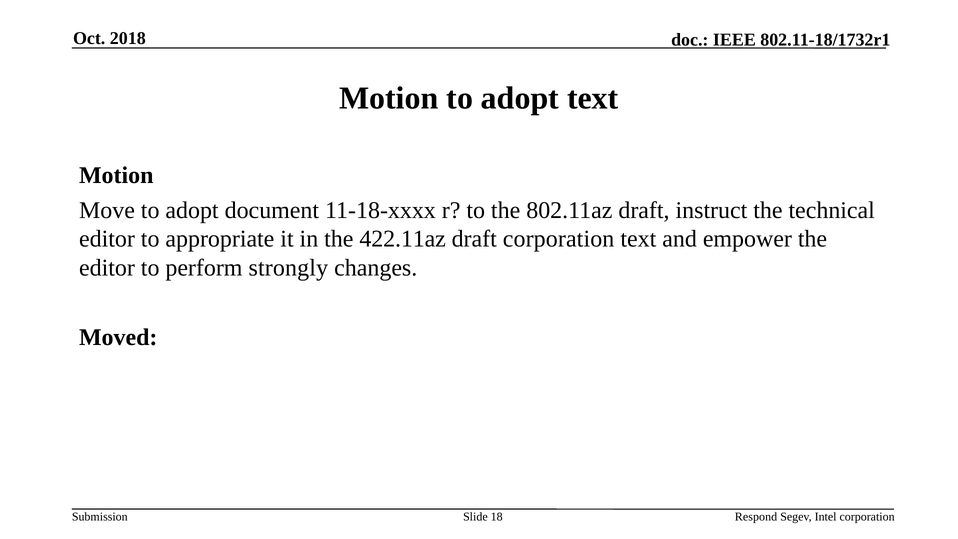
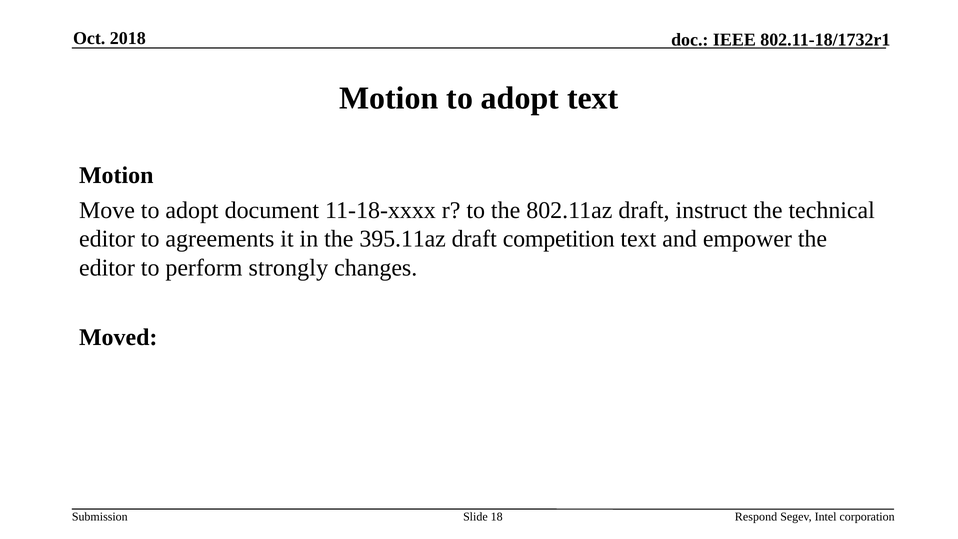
appropriate: appropriate -> agreements
422.11az: 422.11az -> 395.11az
draft corporation: corporation -> competition
